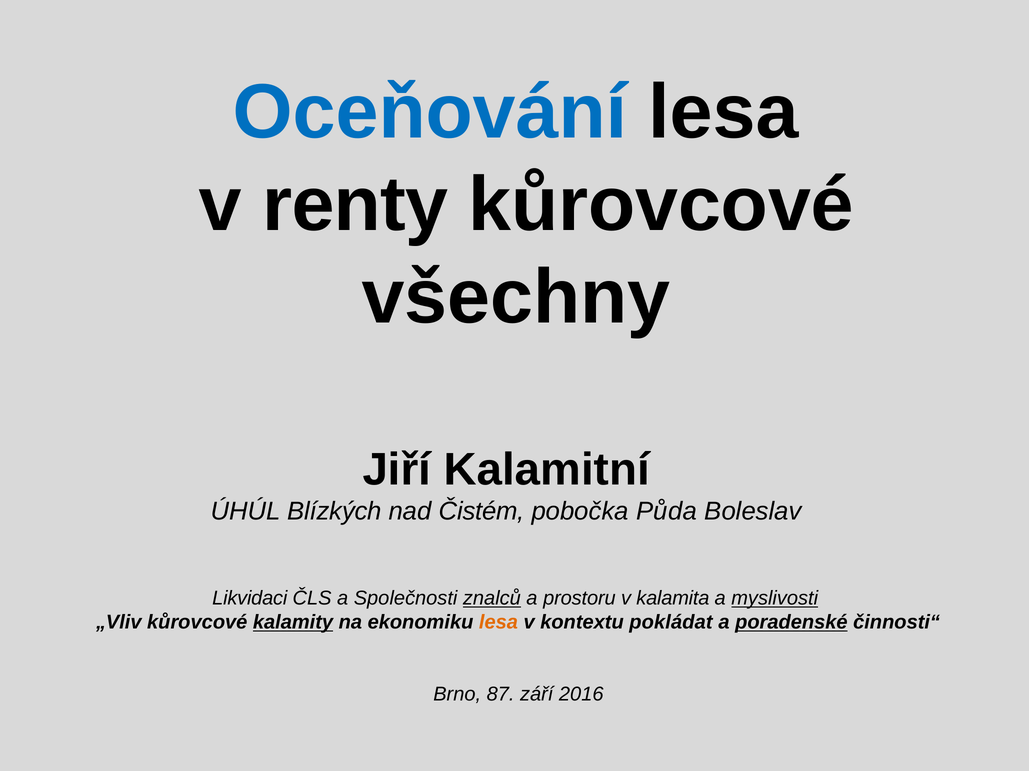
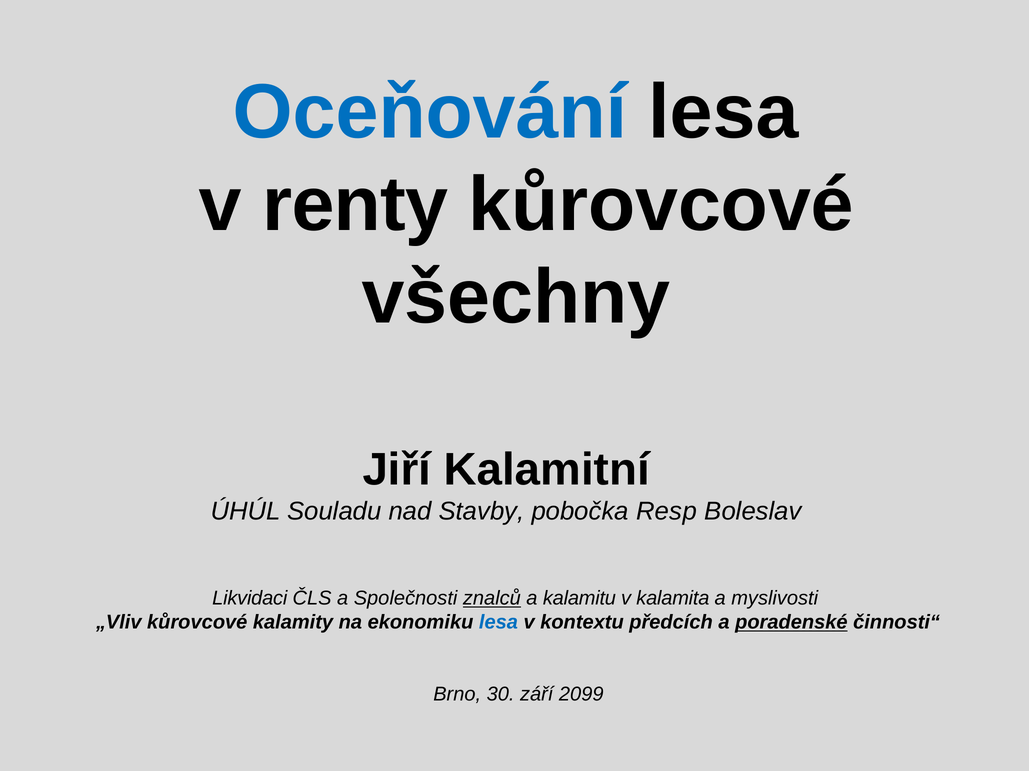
Blízkých: Blízkých -> Souladu
Čistém: Čistém -> Stavby
Půda: Půda -> Resp
prostoru: prostoru -> kalamitu
myslivosti underline: present -> none
kalamity underline: present -> none
lesa at (498, 623) colour: orange -> blue
pokládat: pokládat -> předcích
87: 87 -> 30
2016: 2016 -> 2099
